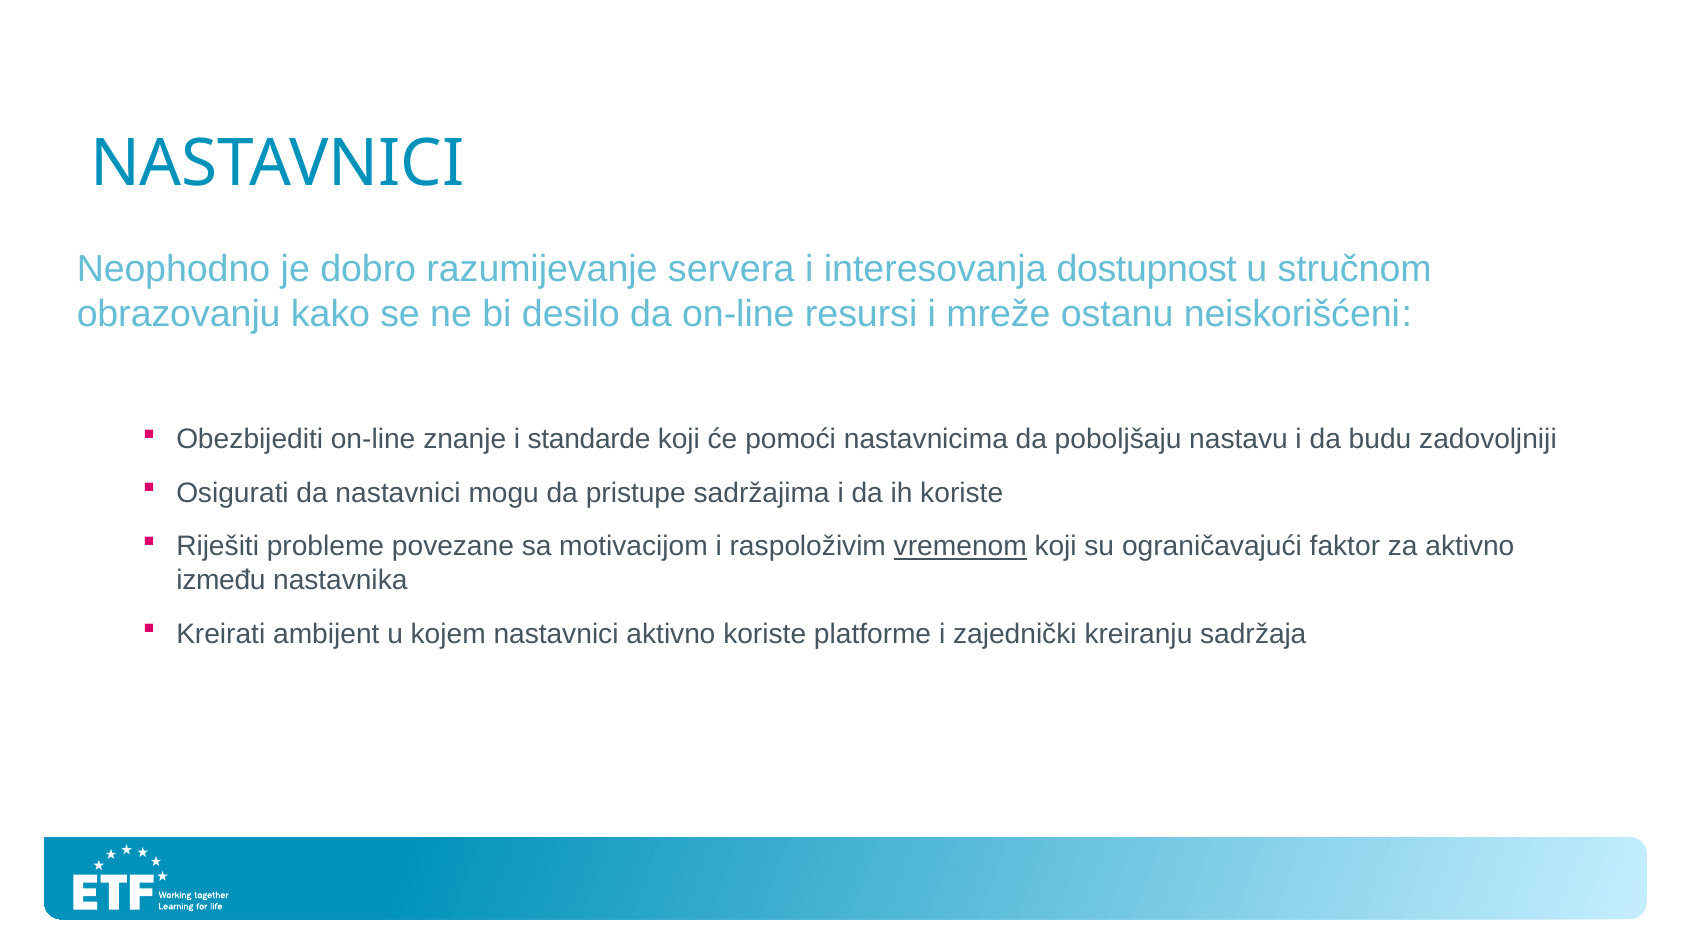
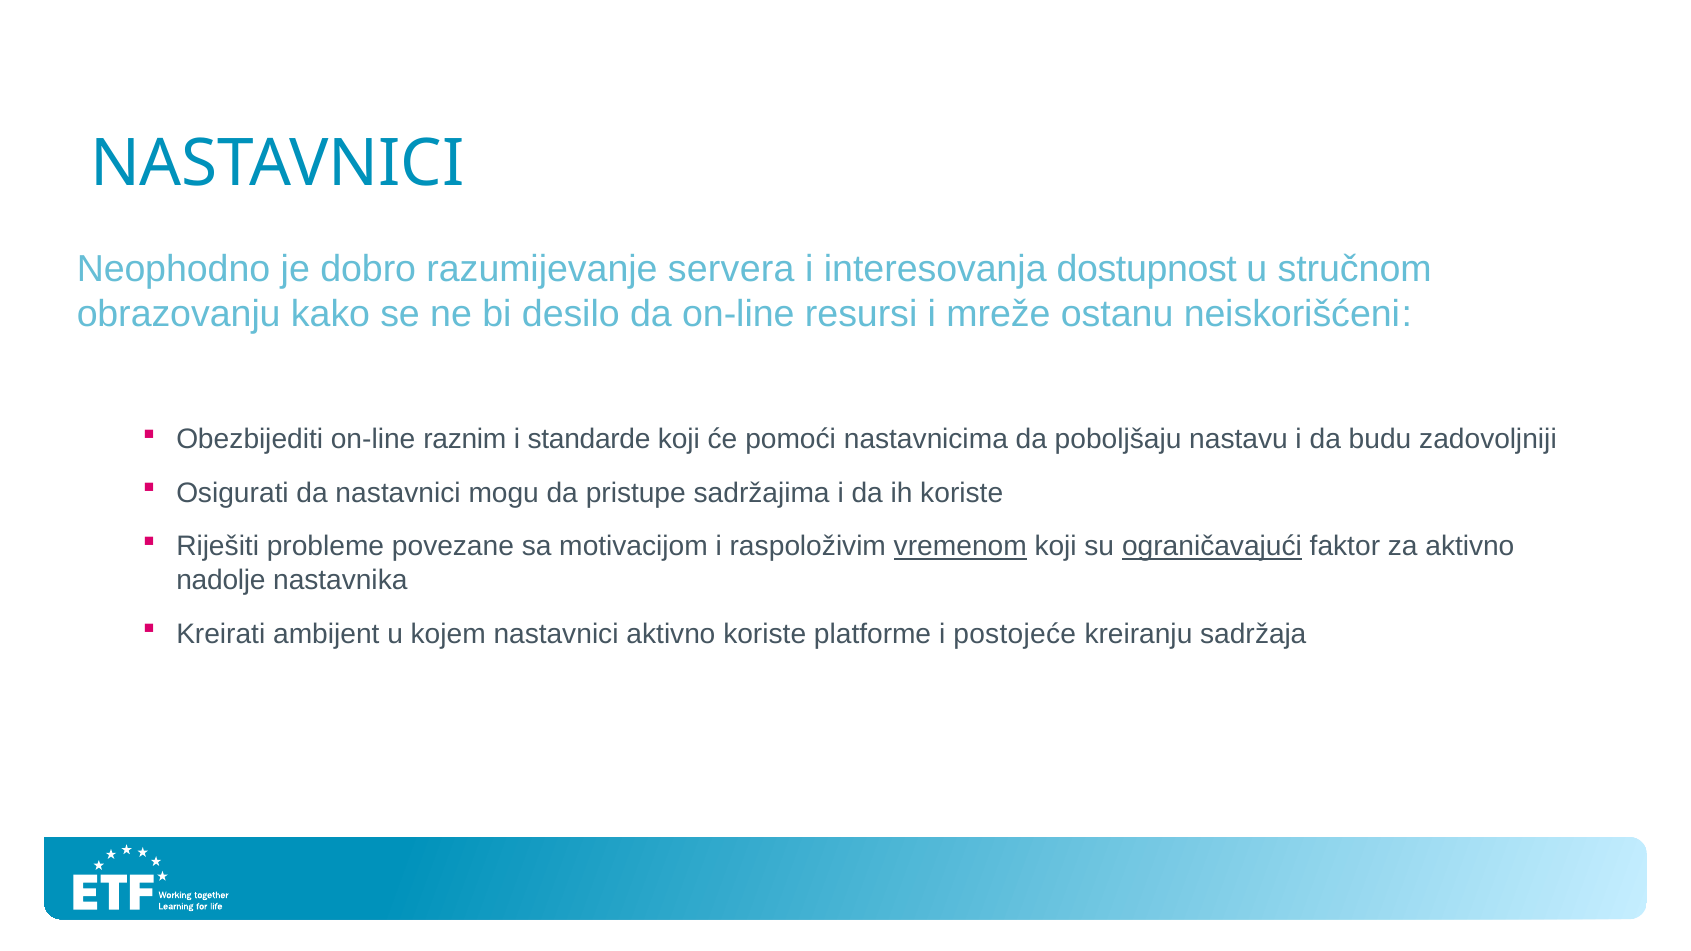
znanje: znanje -> raznim
ograničavajući underline: none -> present
između: između -> nadolje
zajednički: zajednički -> postojeće
